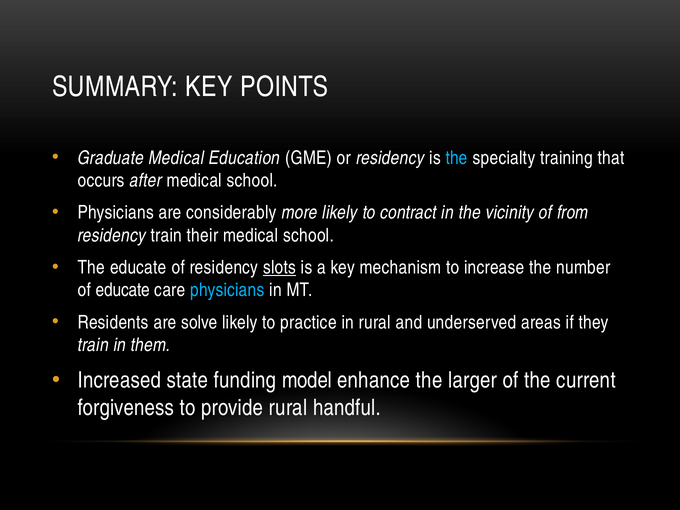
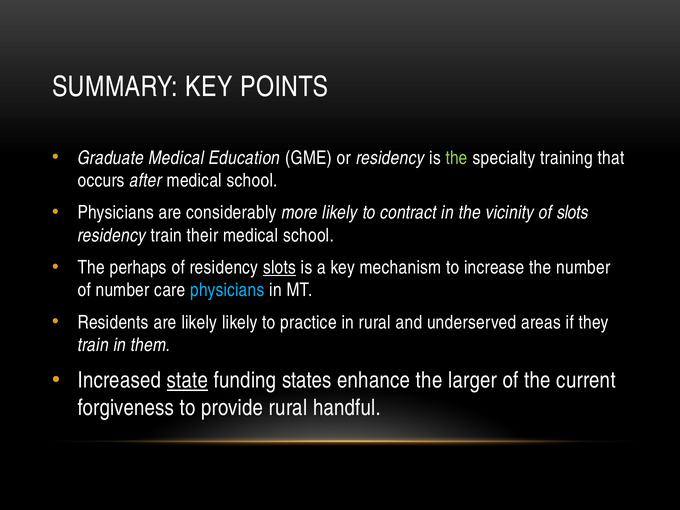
the at (457, 158) colour: light blue -> light green
of from: from -> slots
The educate: educate -> perhaps
of educate: educate -> number
are solve: solve -> likely
state underline: none -> present
model: model -> states
